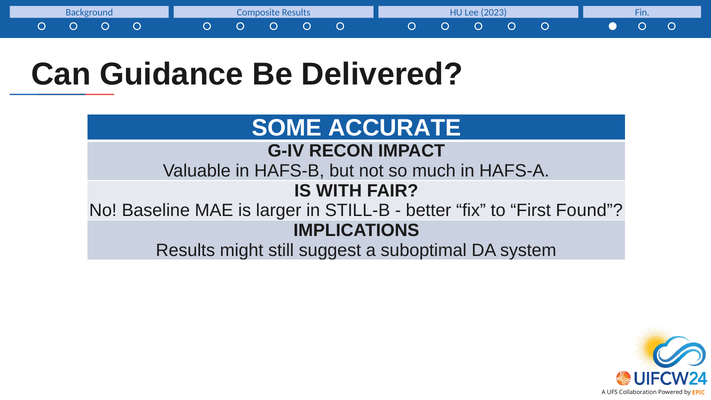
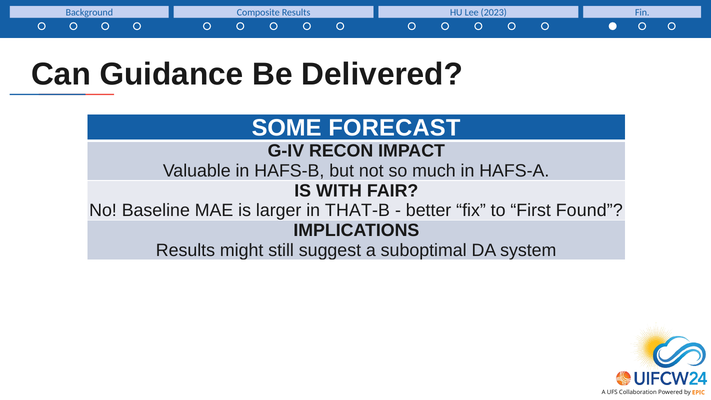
ACCURATE: ACCURATE -> FORECAST
STILL-B: STILL-B -> THAT-B
